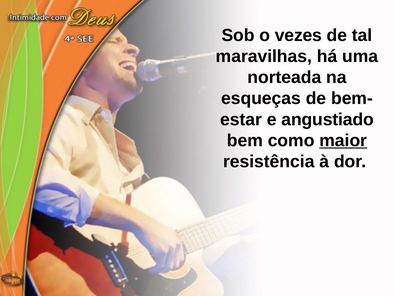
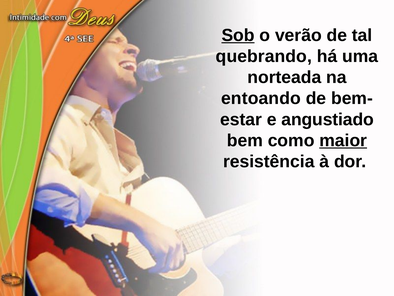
Sob underline: none -> present
vezes: vezes -> verão
maravilhas: maravilhas -> quebrando
esqueças: esqueças -> entoando
